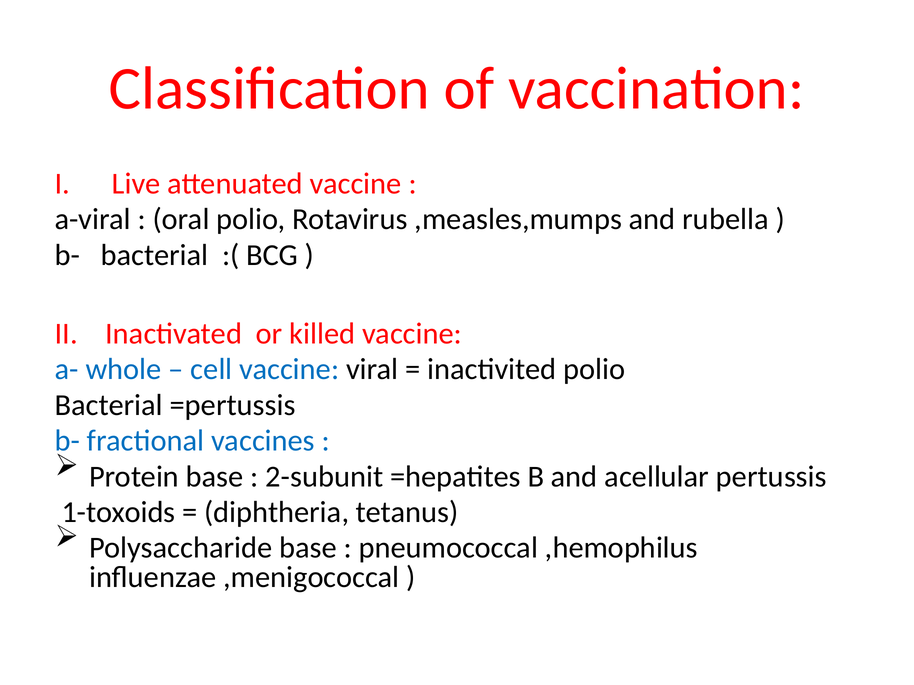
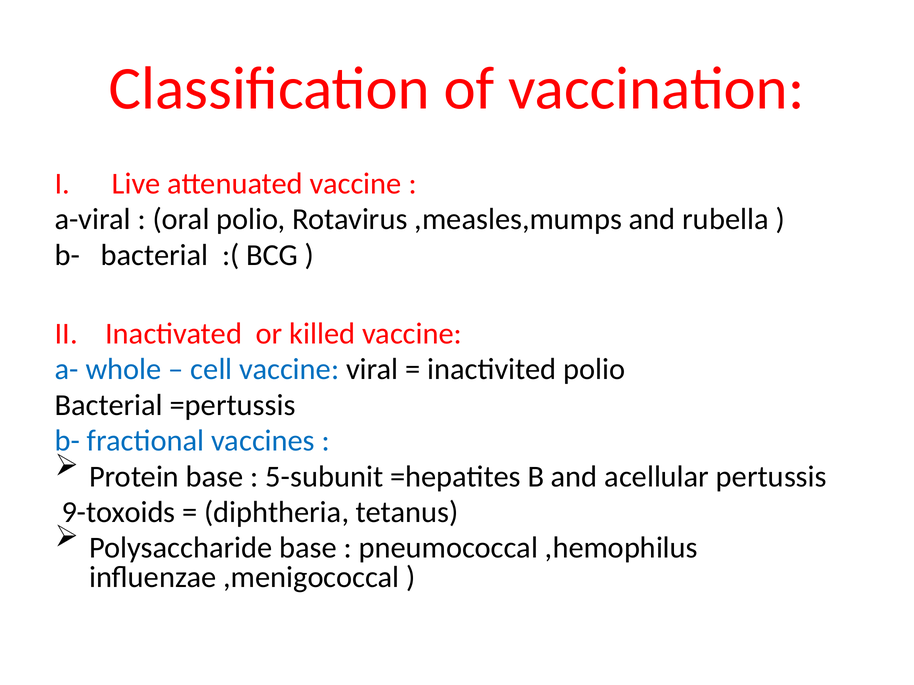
2-subunit: 2-subunit -> 5-subunit
1-toxoids: 1-toxoids -> 9-toxoids
